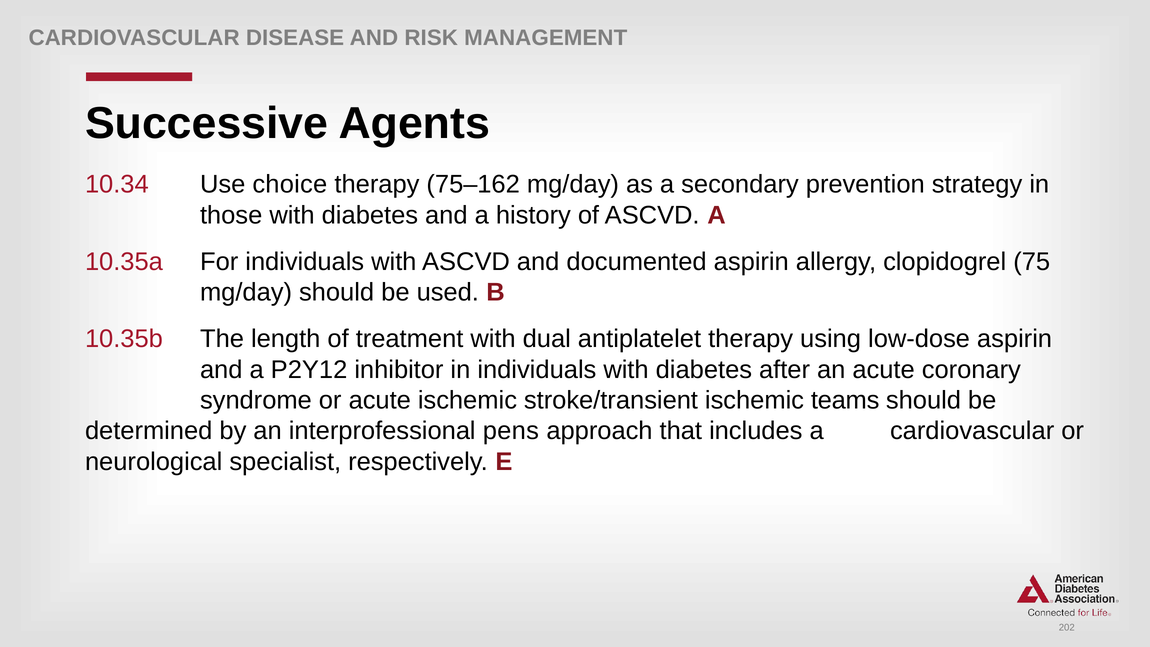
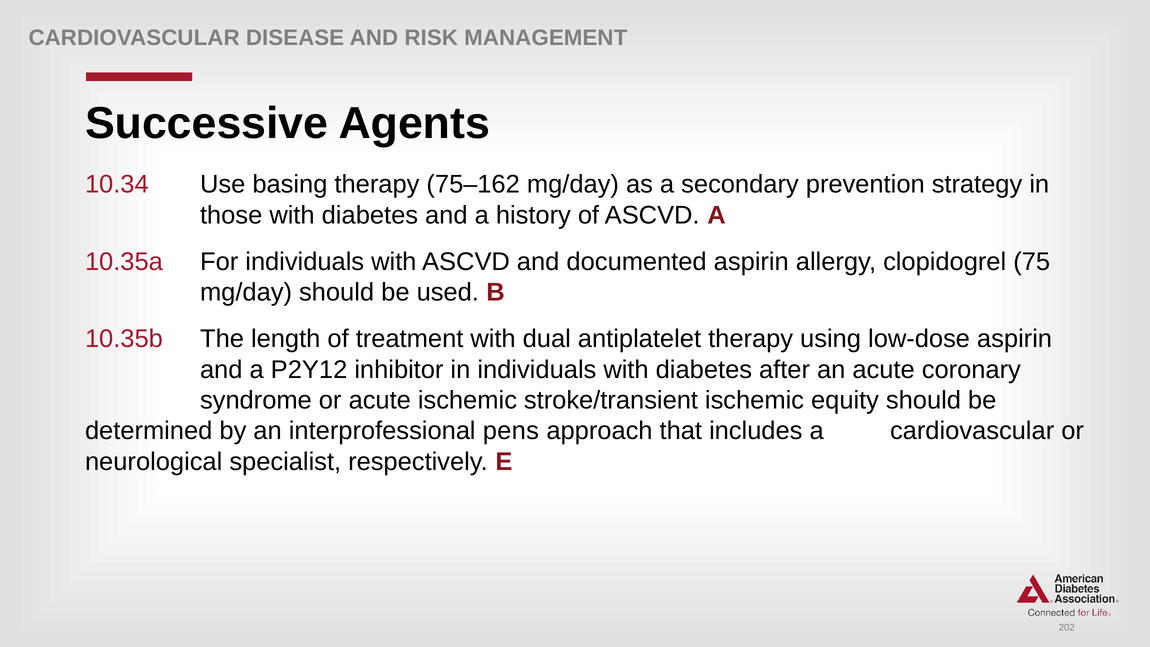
choice: choice -> basing
teams: teams -> equity
